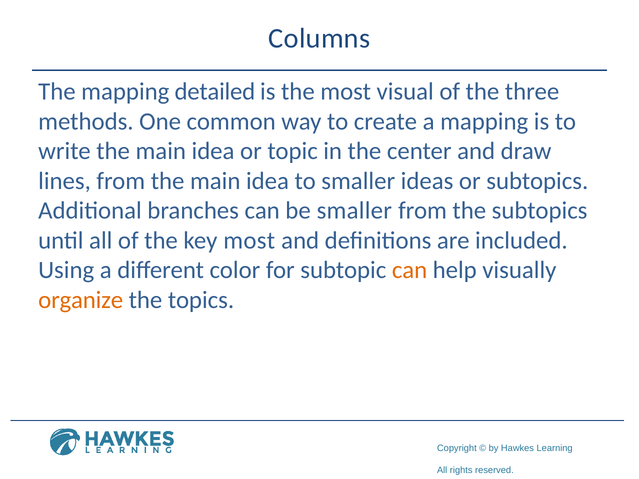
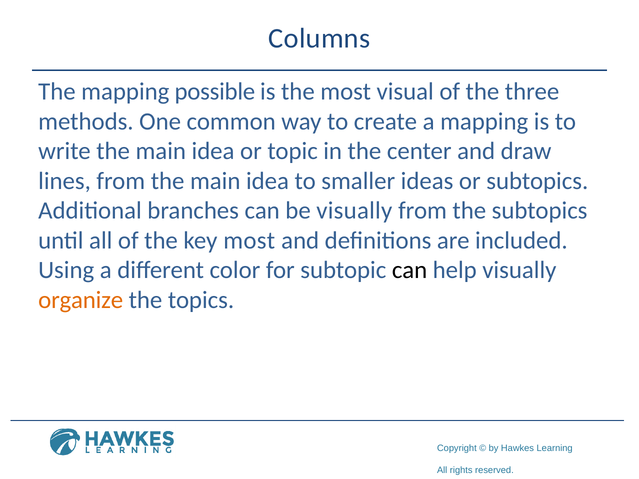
detailed: detailed -> possible
be smaller: smaller -> visually
can at (410, 270) colour: orange -> black
